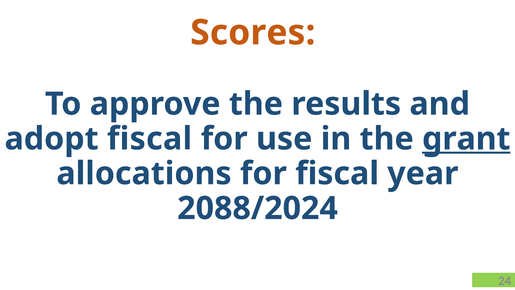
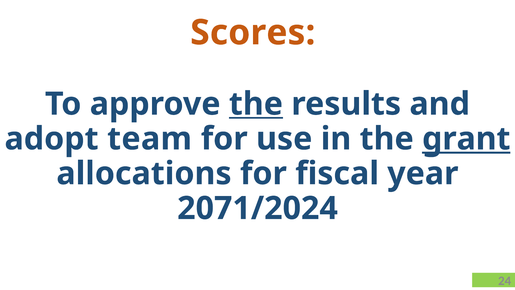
the at (256, 104) underline: none -> present
adopt fiscal: fiscal -> team
2088/2024: 2088/2024 -> 2071/2024
